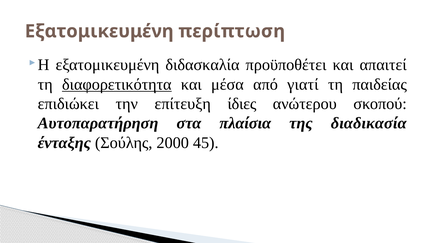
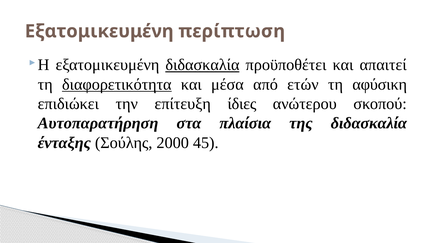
διδασκαλία at (202, 65) underline: none -> present
γιατί: γιατί -> ετών
παιδείας: παιδείας -> αφύσικη
της διαδικασία: διαδικασία -> διδασκαλία
